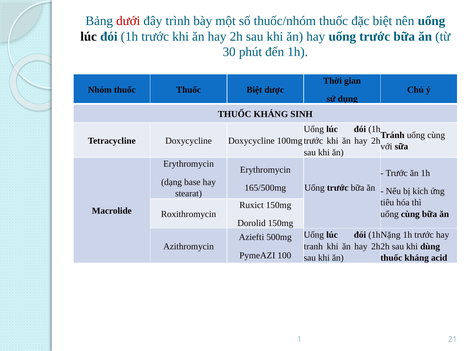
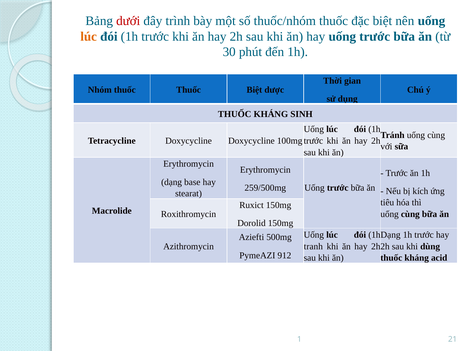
lúc at (89, 36) colour: black -> orange
165/500mg: 165/500mg -> 259/500mg
Nặng at (391, 235): Nặng -> Dạng
100: 100 -> 912
